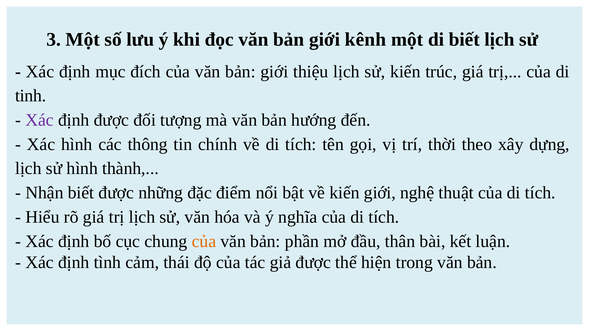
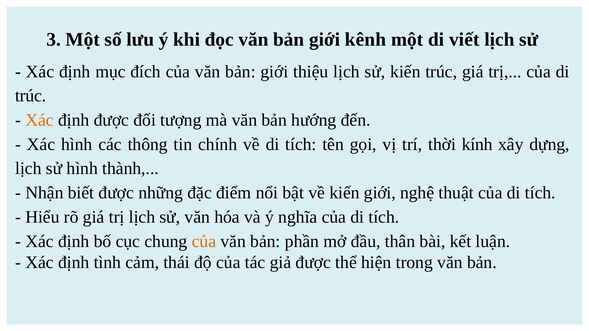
di biết: biết -> viết
tinh at (31, 96): tinh -> trúc
Xác at (40, 120) colour: purple -> orange
theo: theo -> kính
